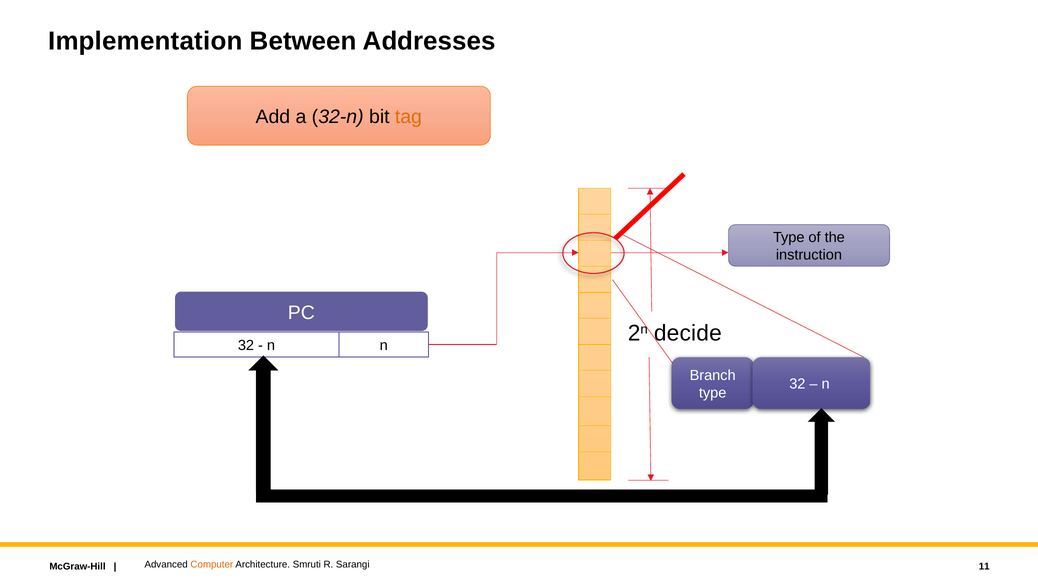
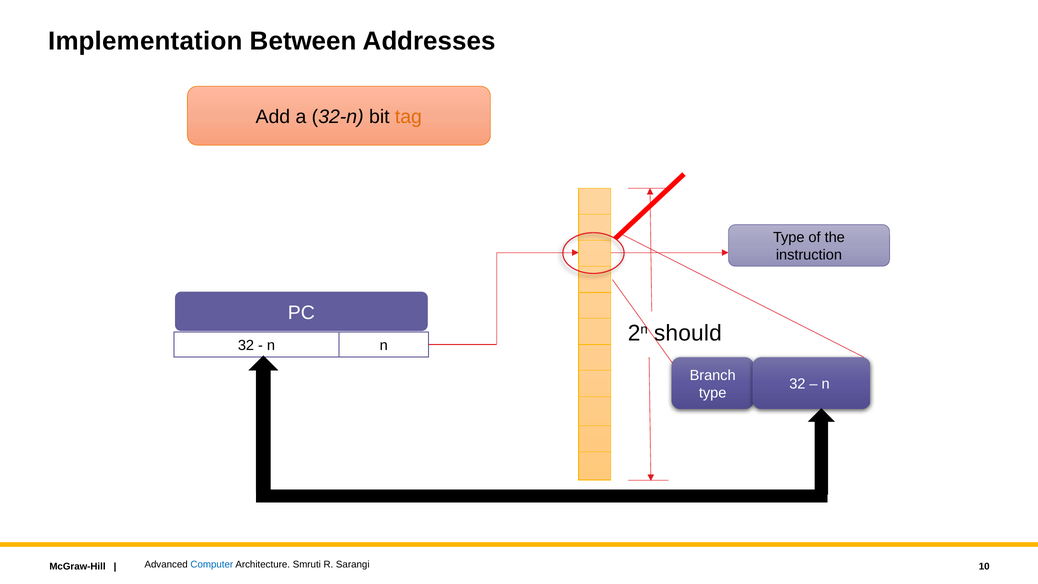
decide: decide -> should
Computer colour: orange -> blue
11: 11 -> 10
